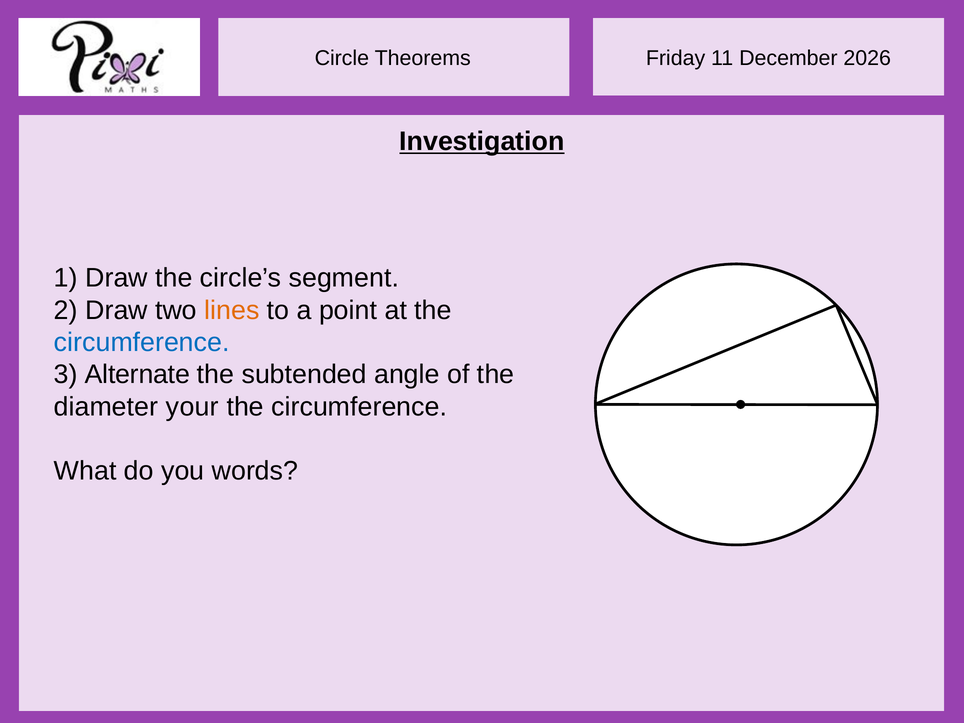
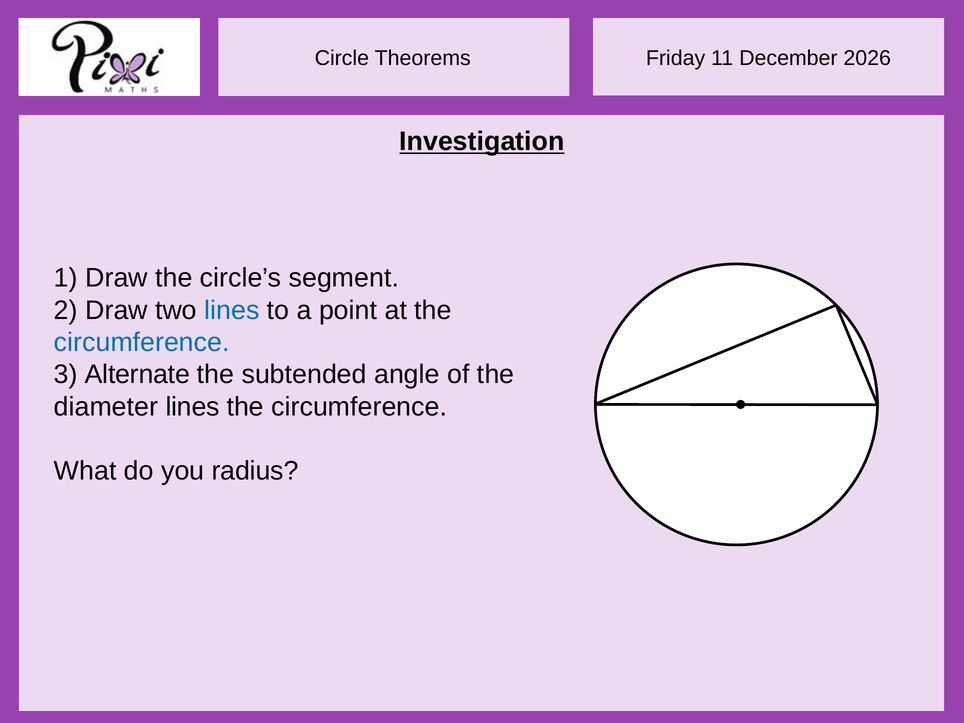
lines at (232, 310) colour: orange -> blue
diameter your: your -> lines
words: words -> radius
